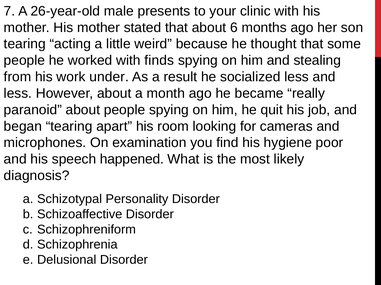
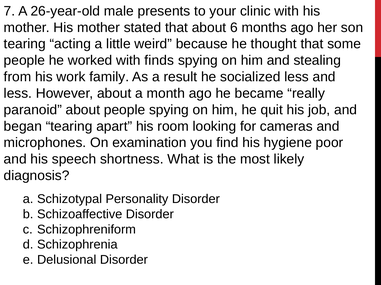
under: under -> family
happened: happened -> shortness
